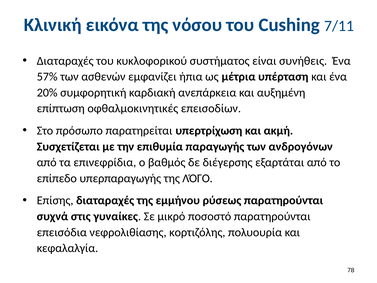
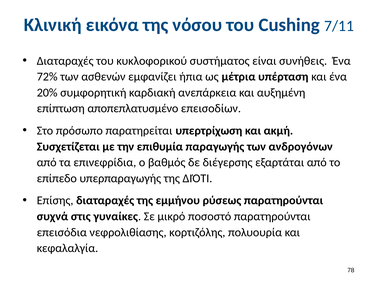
57%: 57% -> 72%
οφθαλμοκινητικές: οφθαλμοκινητικές -> αποπεπλατυσμένο
ΛΌΓΟ: ΛΌΓΟ -> ΔΙΌΤΙ
